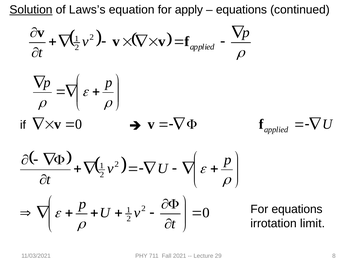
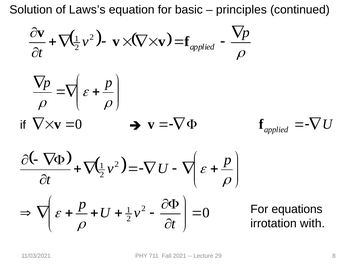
Solution underline: present -> none
apply: apply -> basic
equations at (241, 10): equations -> principles
limit: limit -> with
